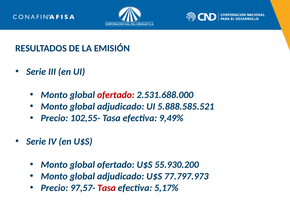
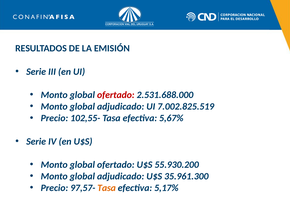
5.888.585.521: 5.888.585.521 -> 7.002.825.519
9,49%: 9,49% -> 5,67%
77.797.973: 77.797.973 -> 35.961.300
Tasa at (107, 187) colour: red -> orange
